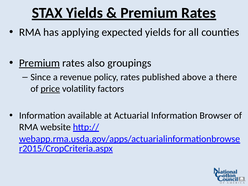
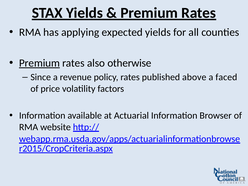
groupings: groupings -> otherwise
there: there -> faced
price underline: present -> none
